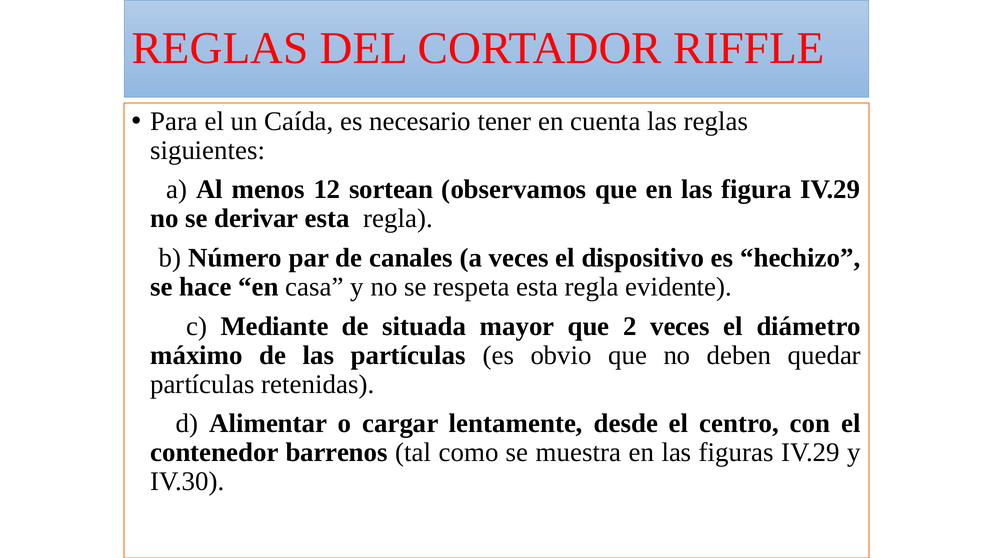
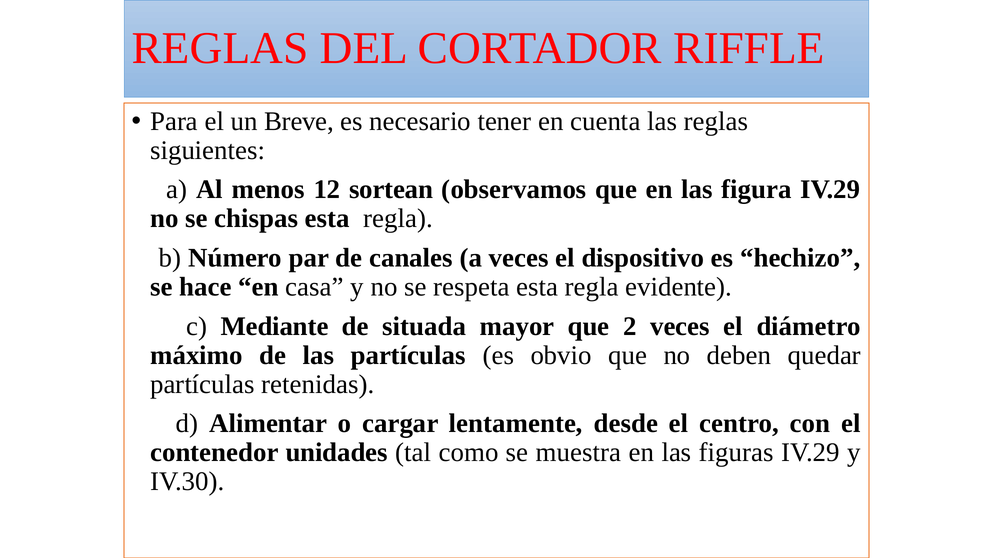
Caída: Caída -> Breve
derivar: derivar -> chispas
barrenos: barrenos -> unidades
